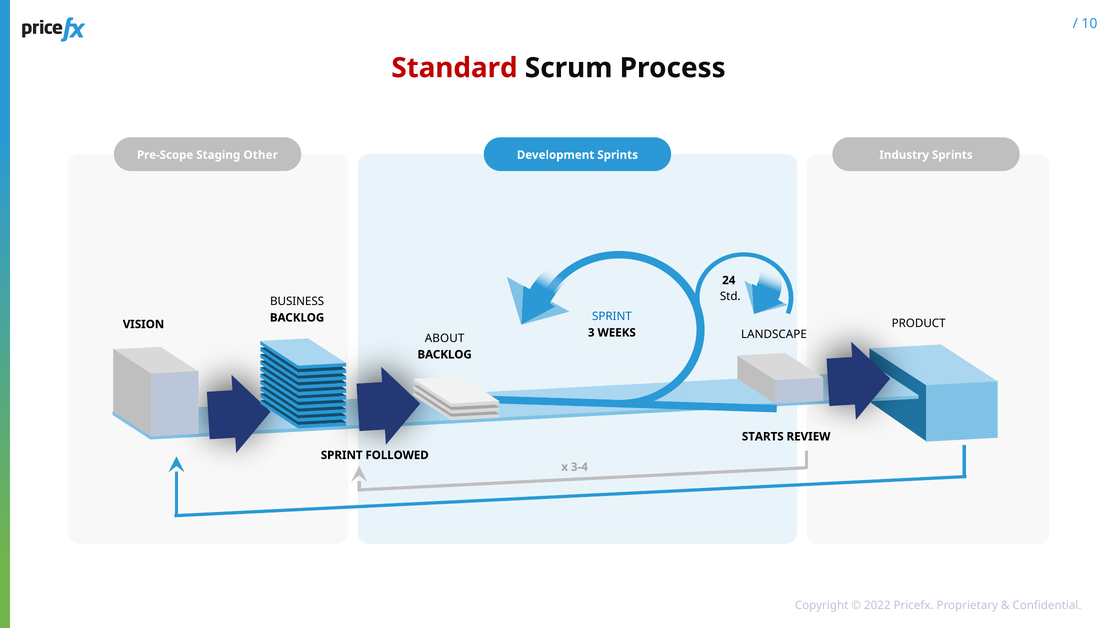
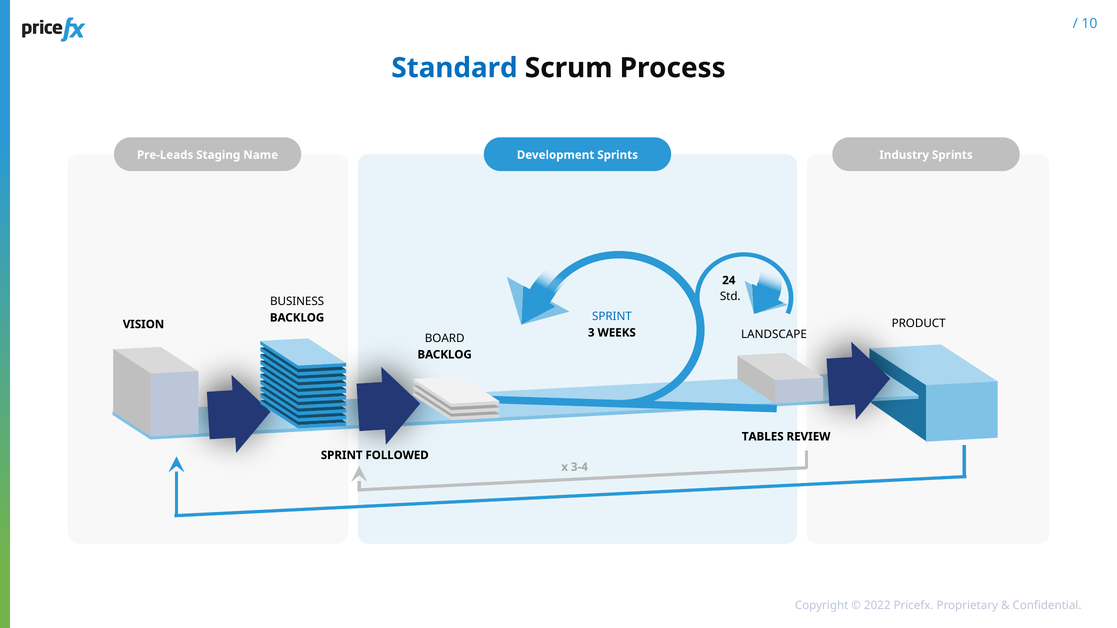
Standard colour: red -> blue
Pre-Scope: Pre-Scope -> Pre-Leads
Other: Other -> Name
ABOUT: ABOUT -> BOARD
STARTS: STARTS -> TABLES
